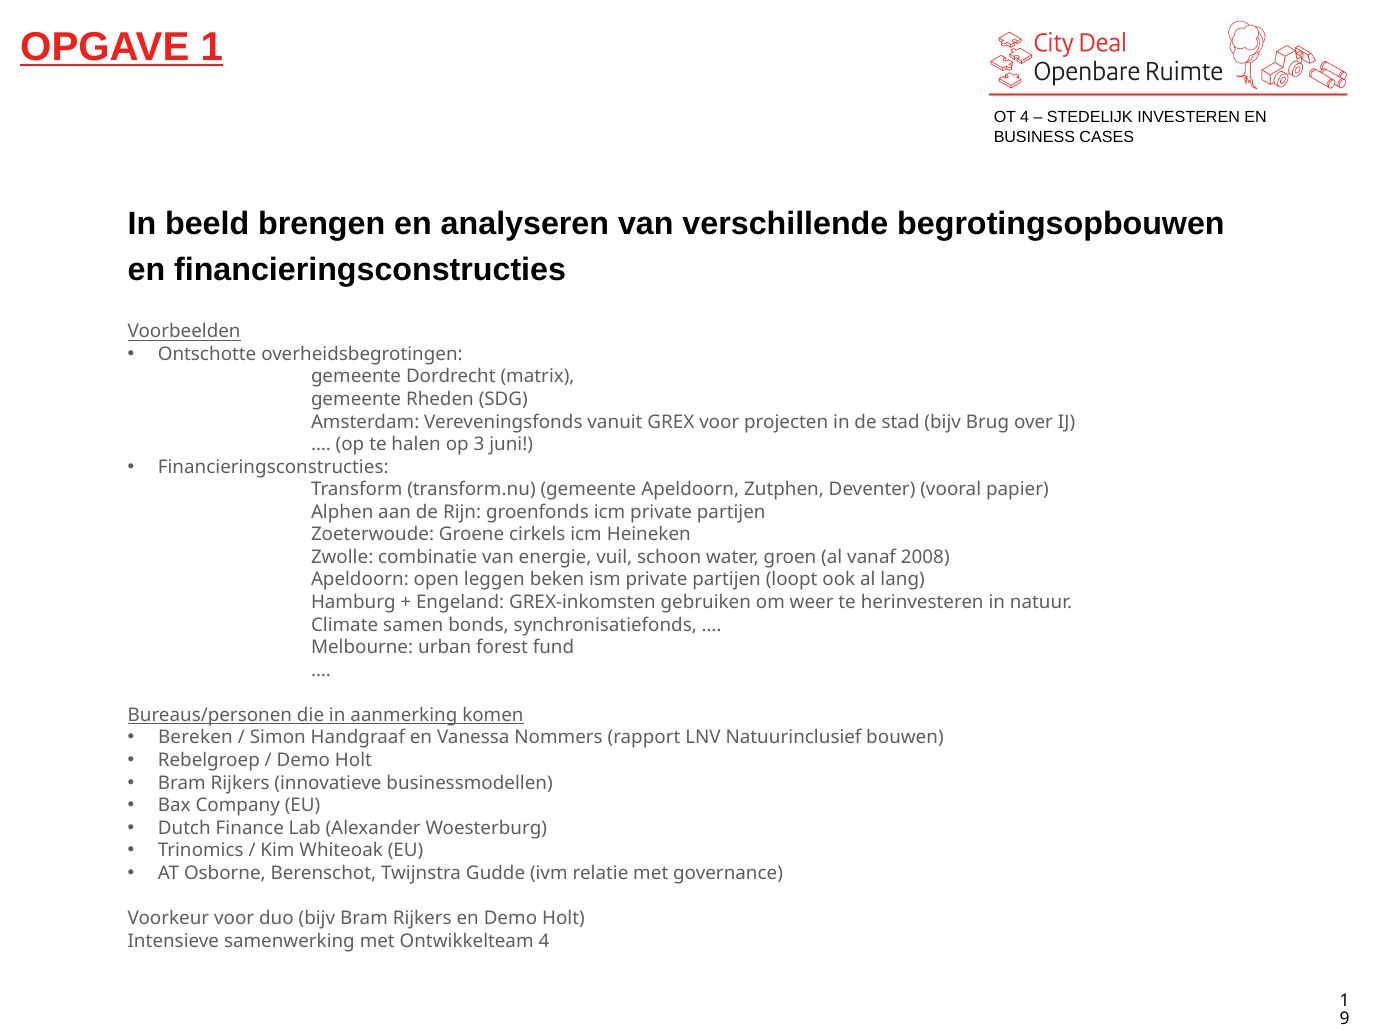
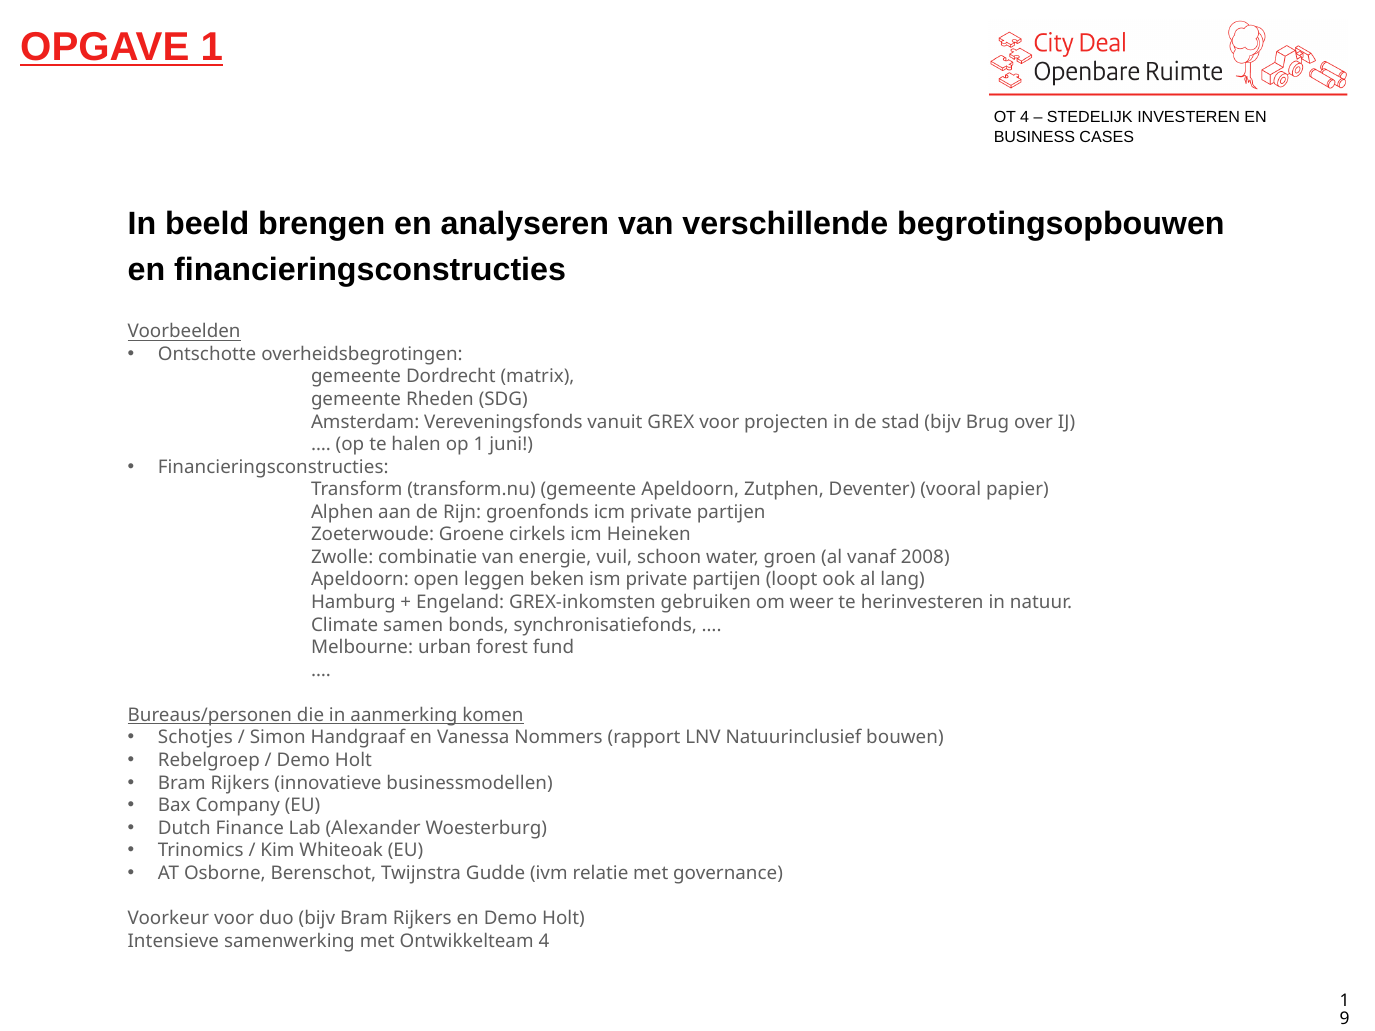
op 3: 3 -> 1
Bereken: Bereken -> Schotjes
